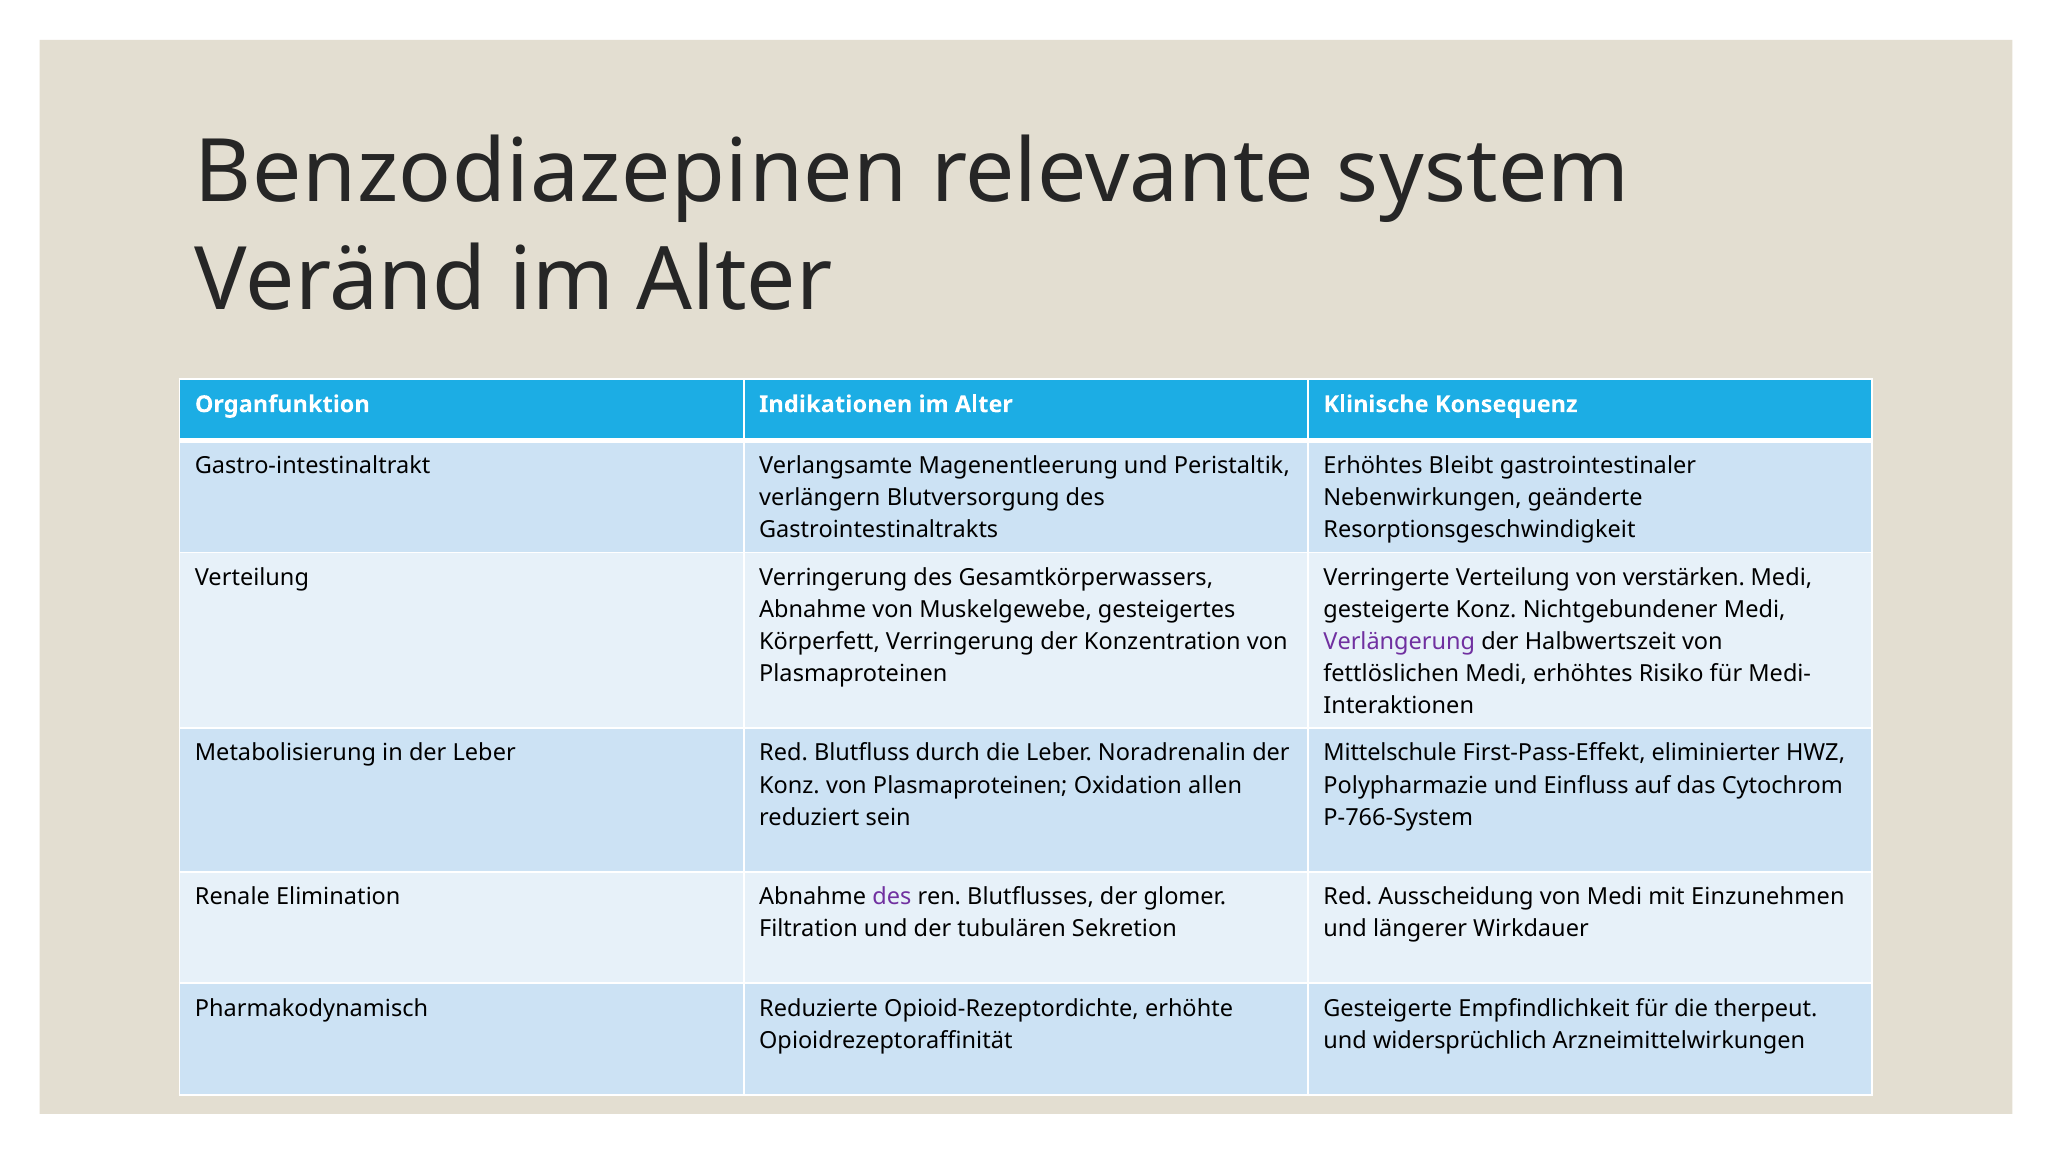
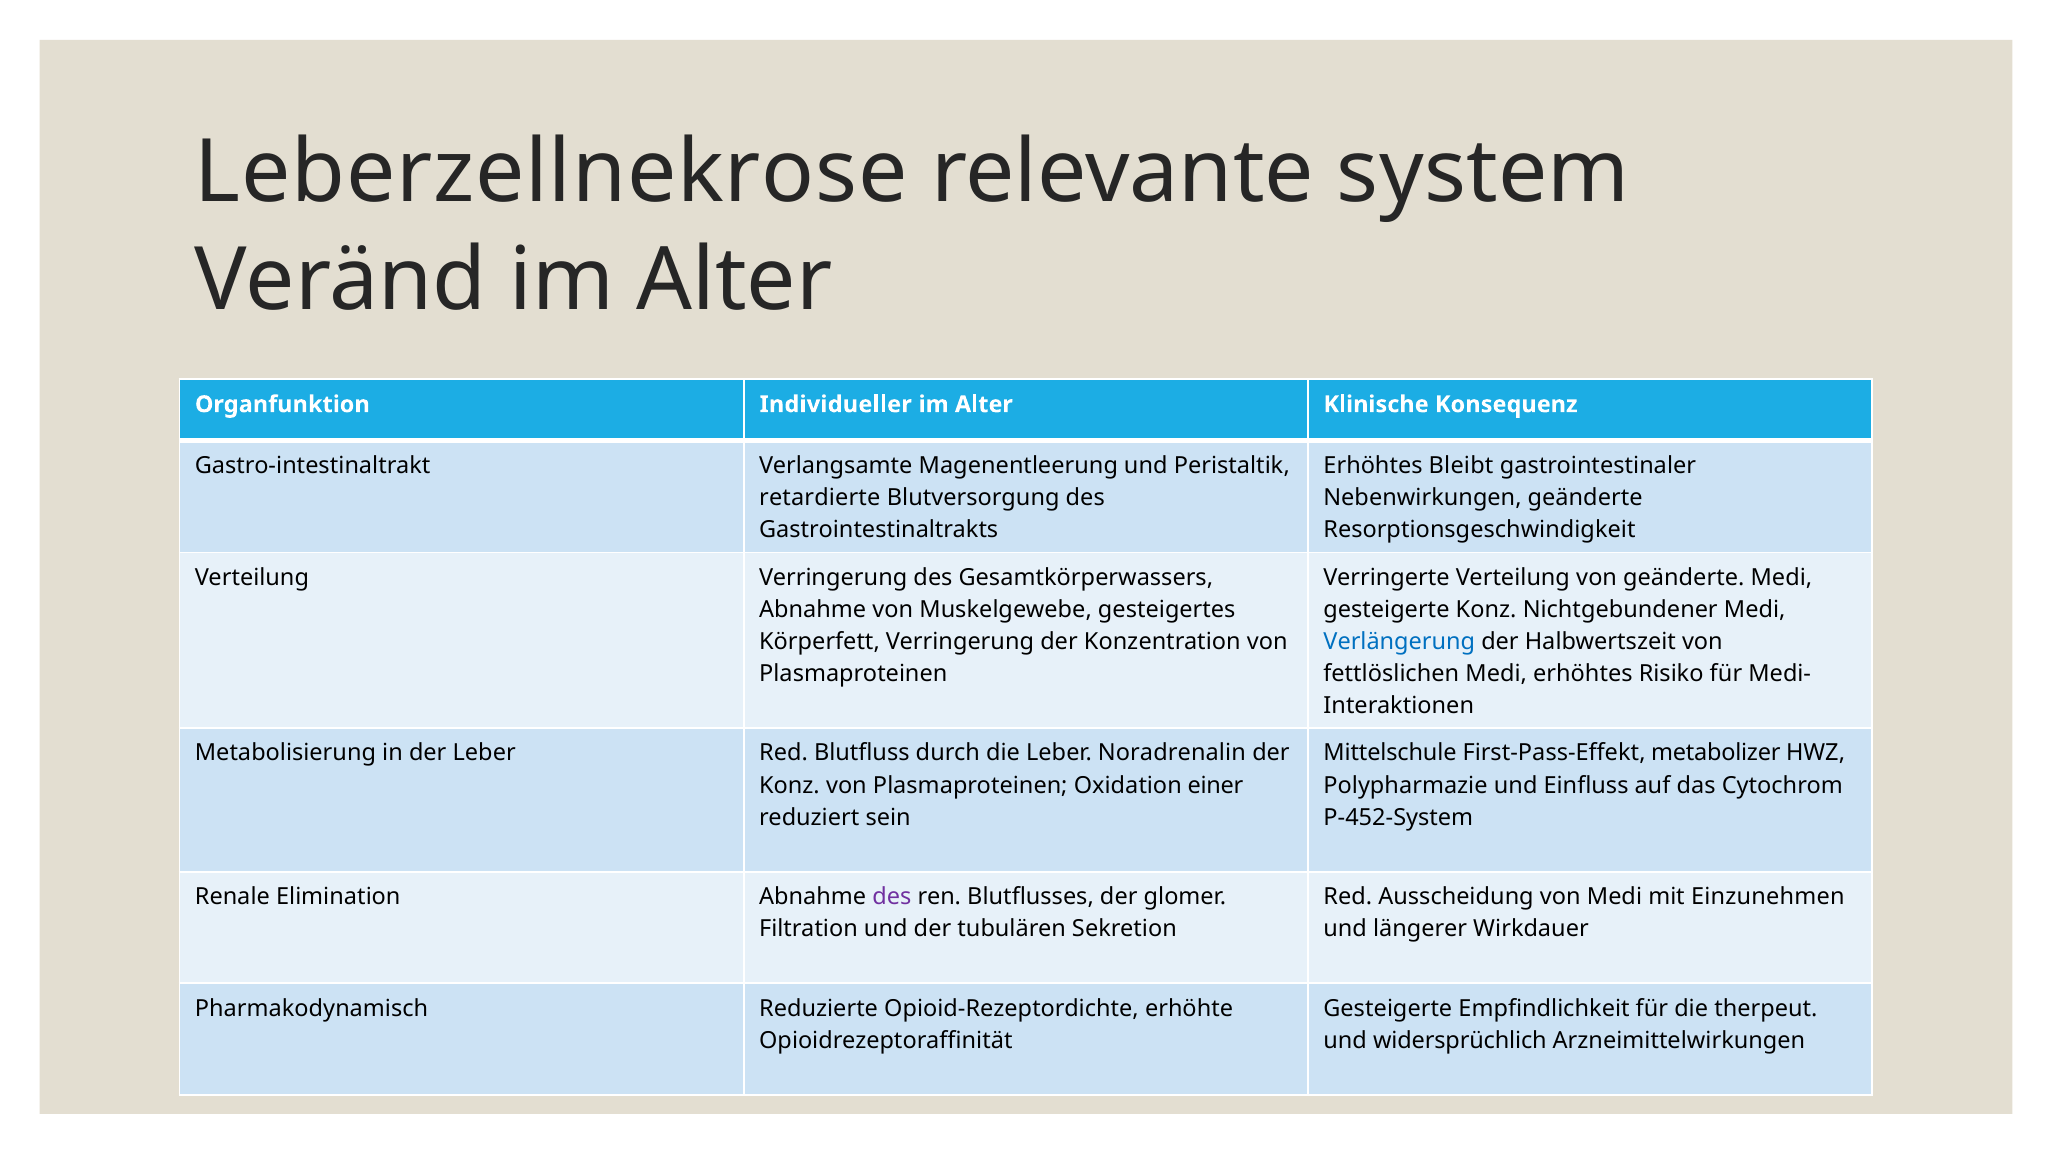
Benzodiazepinen: Benzodiazepinen -> Leberzellnekrose
Indikationen: Indikationen -> Individueller
verlängern: verlängern -> retardierte
von verstärken: verstärken -> geänderte
Verlängerung colour: purple -> blue
eliminierter: eliminierter -> metabolizer
allen: allen -> einer
P-766-System: P-766-System -> P-452-System
